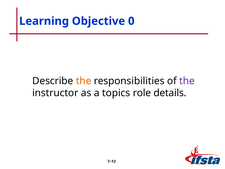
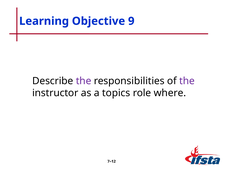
0: 0 -> 9
the at (84, 81) colour: orange -> purple
details: details -> where
